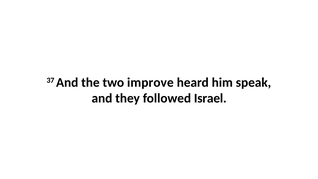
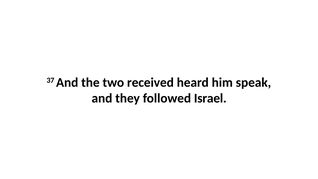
improve: improve -> received
